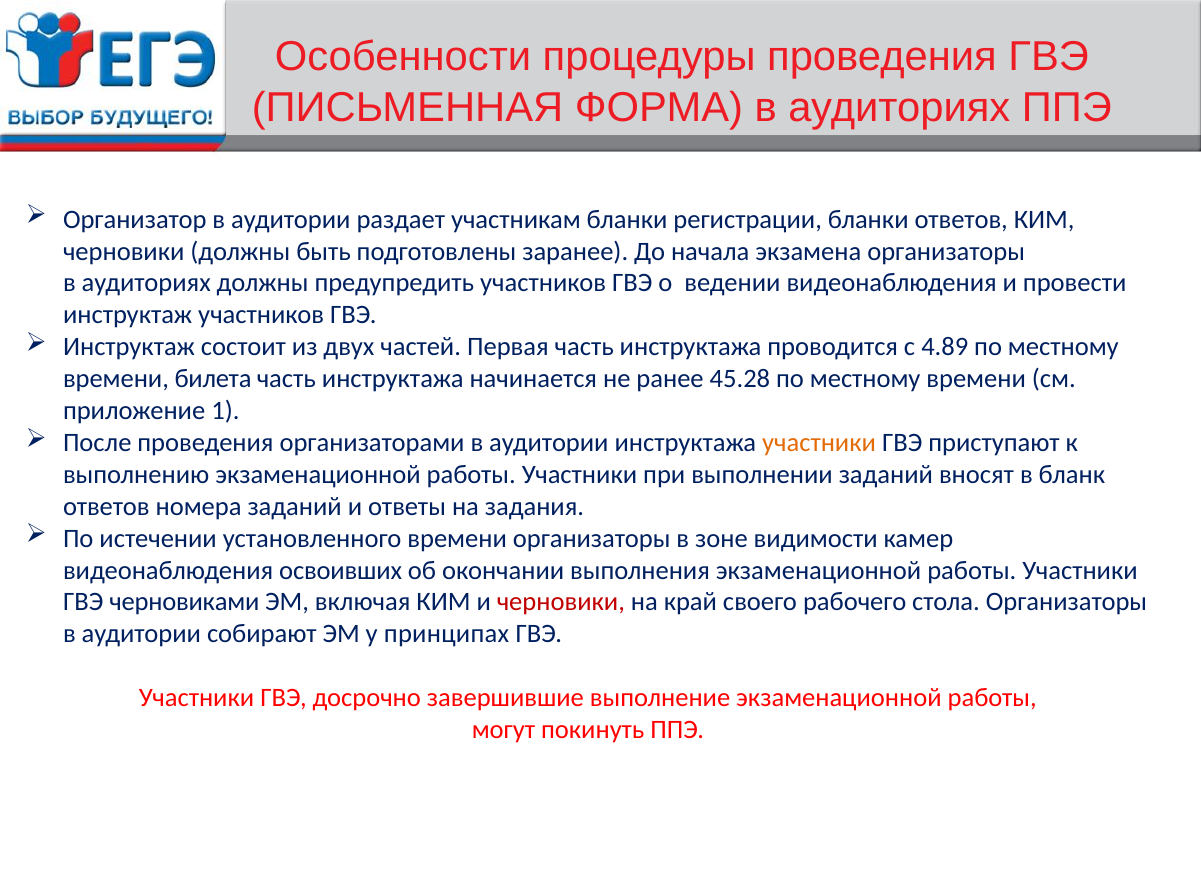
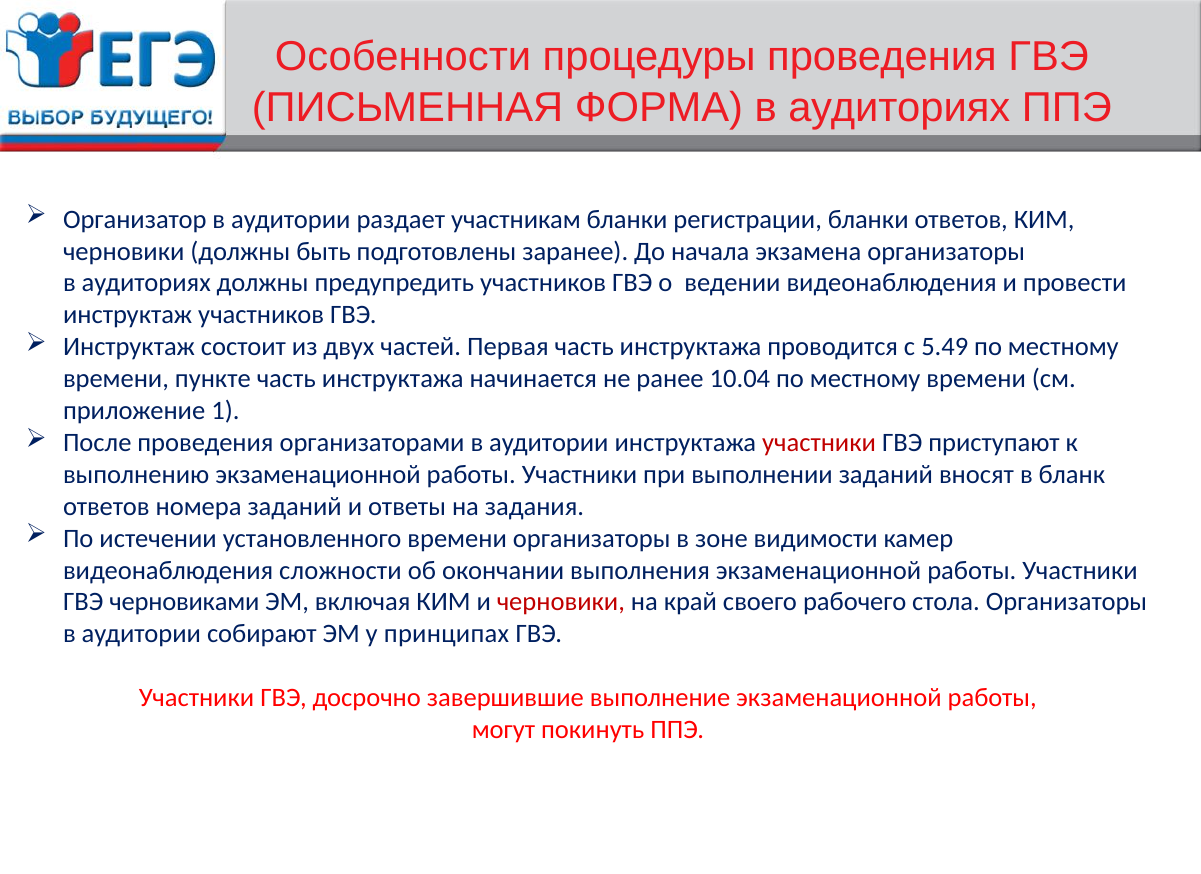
4.89: 4.89 -> 5.49
билета: билета -> пункте
45.28: 45.28 -> 10.04
участники at (819, 443) colour: orange -> red
освоивших: освоивших -> сложности
